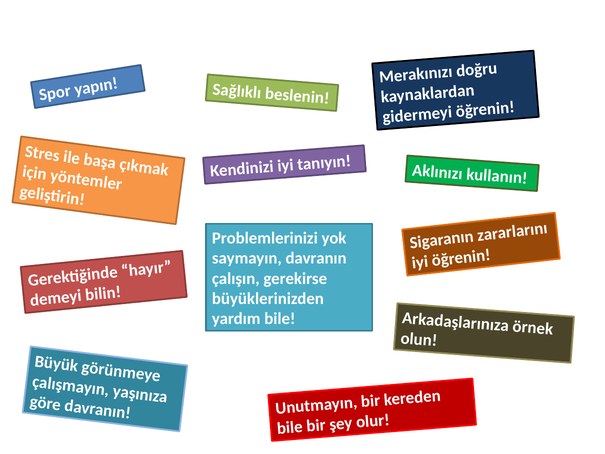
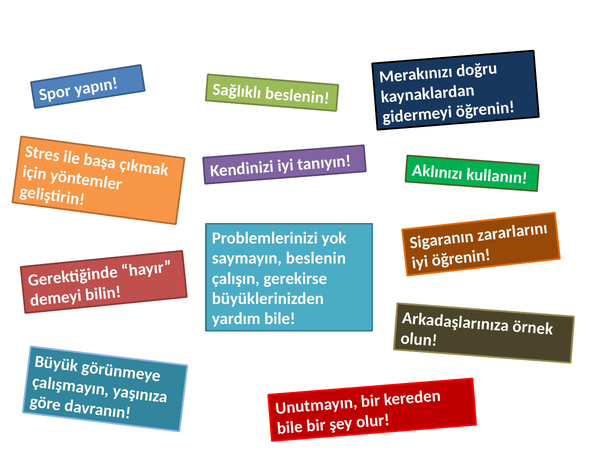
saymayın davranın: davranın -> beslenin
